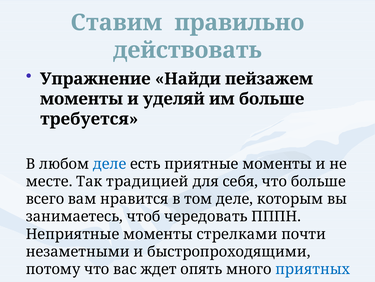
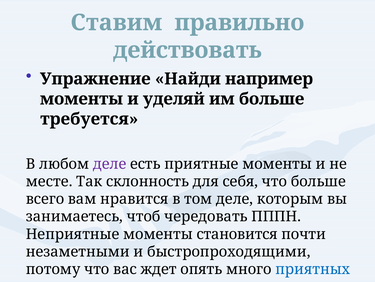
пейзажем: пейзажем -> например
деле at (110, 164) colour: blue -> purple
традицией: традицией -> склонность
стрелками: стрелками -> становится
